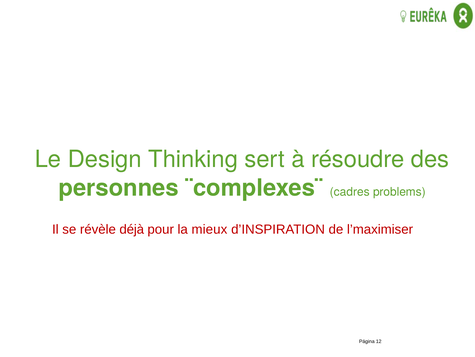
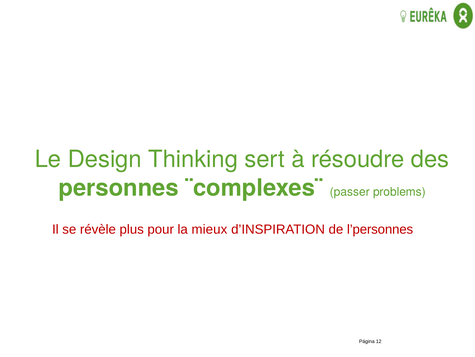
cadres: cadres -> passer
déjà: déjà -> plus
l’maximiser: l’maximiser -> l’personnes
